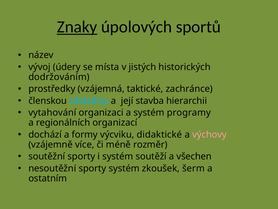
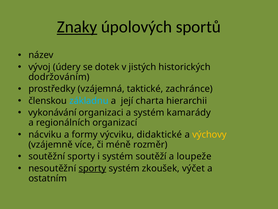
místa: místa -> dotek
stavba: stavba -> charta
vytahování: vytahování -> vykonávání
programy: programy -> kamarády
dochází: dochází -> nácviku
výchovy colour: pink -> yellow
všechen: všechen -> loupeže
sporty at (92, 168) underline: none -> present
šerm: šerm -> výčet
